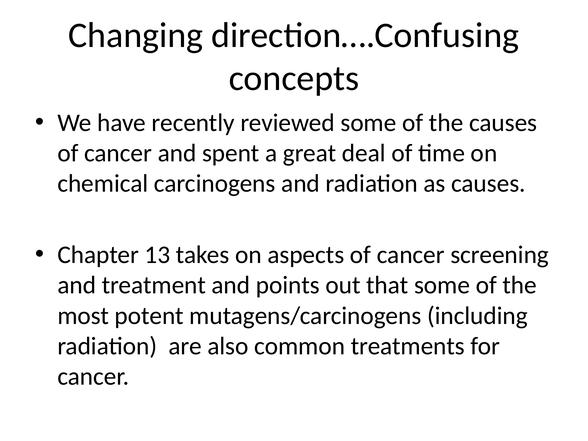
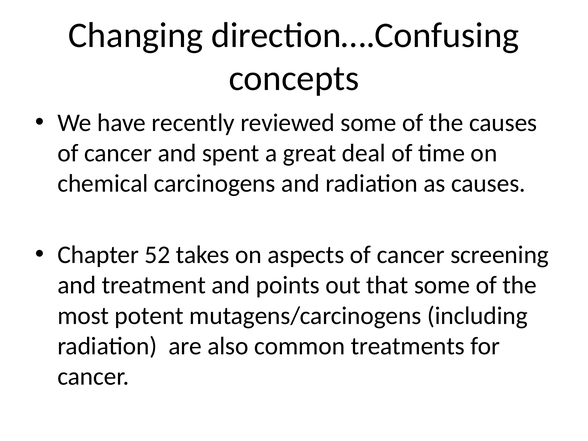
13: 13 -> 52
